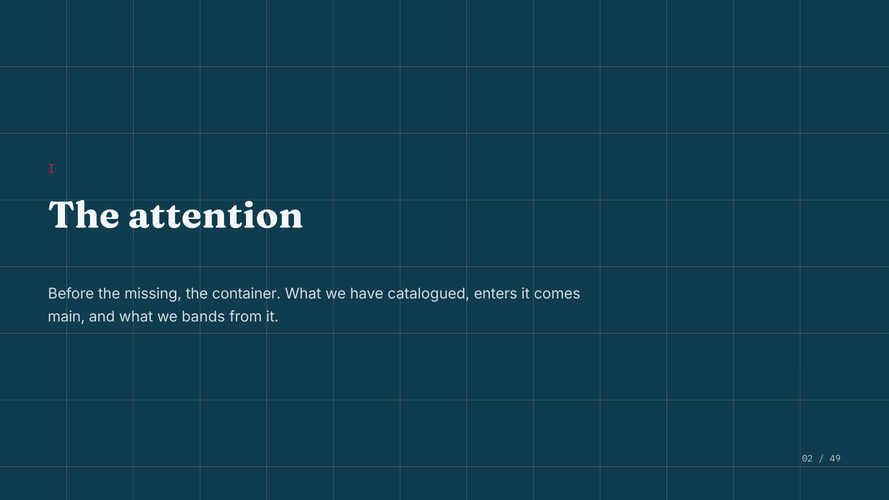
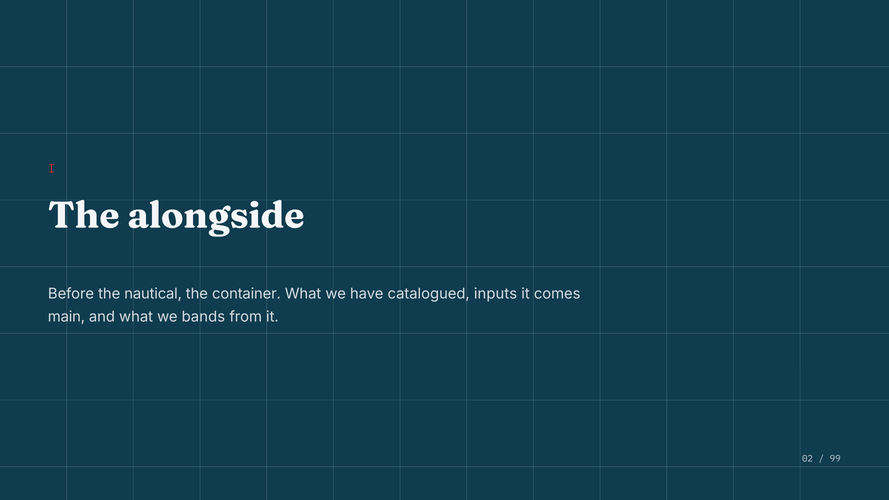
attention: attention -> alongside
missing: missing -> nautical
enters: enters -> inputs
49: 49 -> 99
